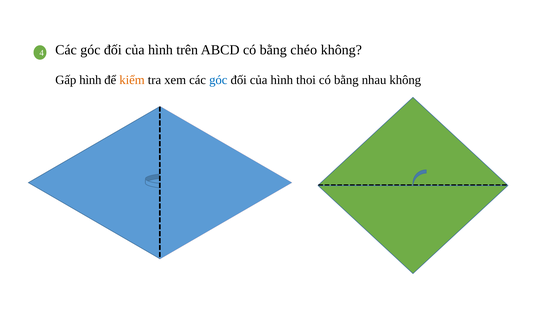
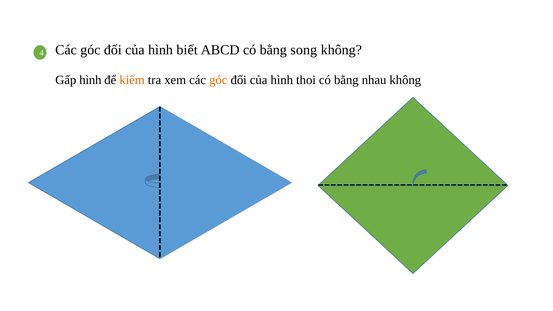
trên: trên -> biết
chéo: chéo -> song
góc at (218, 80) colour: blue -> orange
